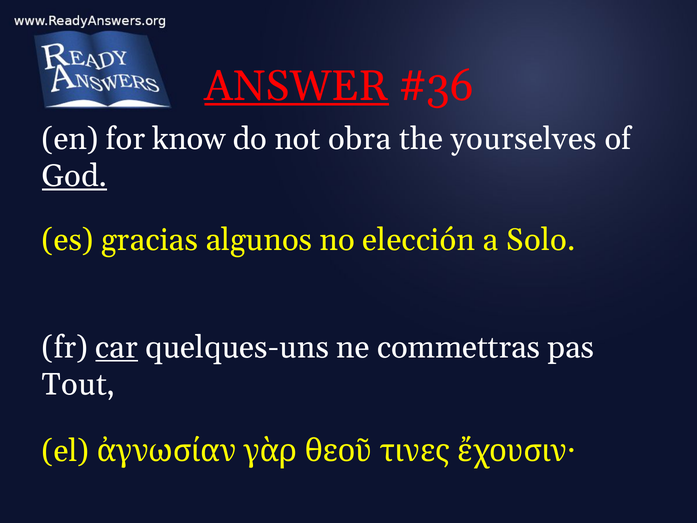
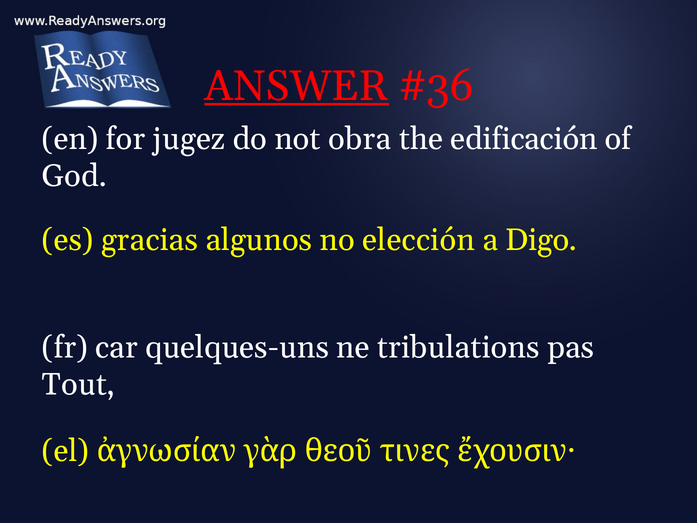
know: know -> jugez
yourselves: yourselves -> edificación
God underline: present -> none
Solo: Solo -> Digo
car underline: present -> none
commettras: commettras -> tribulations
